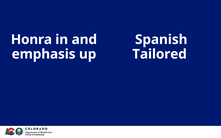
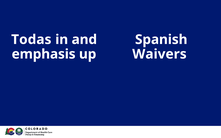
Honra: Honra -> Todas
Tailored: Tailored -> Waivers
